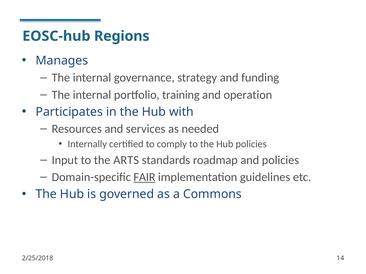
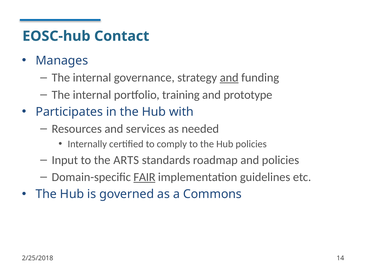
Regions: Regions -> Contact
and at (229, 78) underline: none -> present
operation: operation -> prototype
